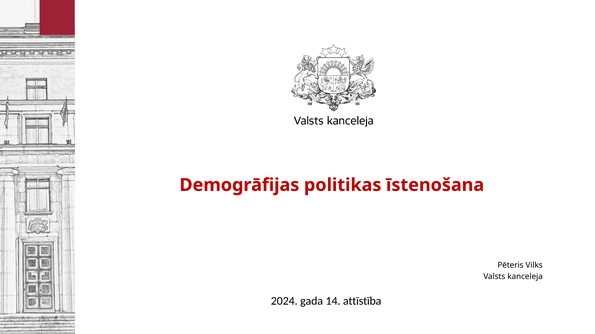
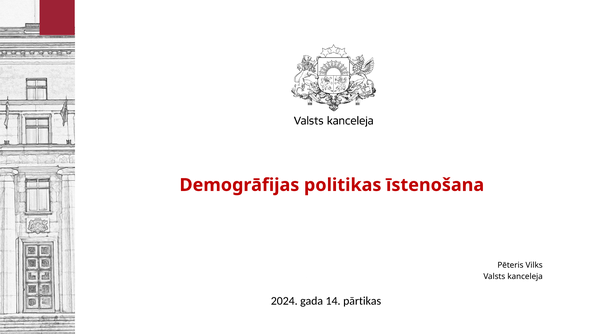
attīstība: attīstība -> pārtikas
